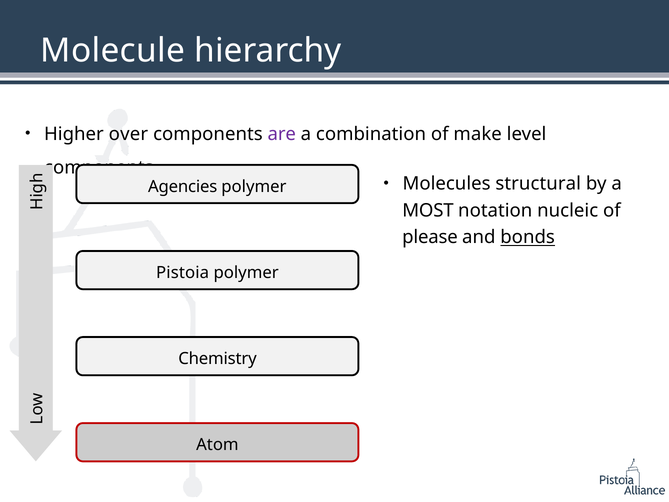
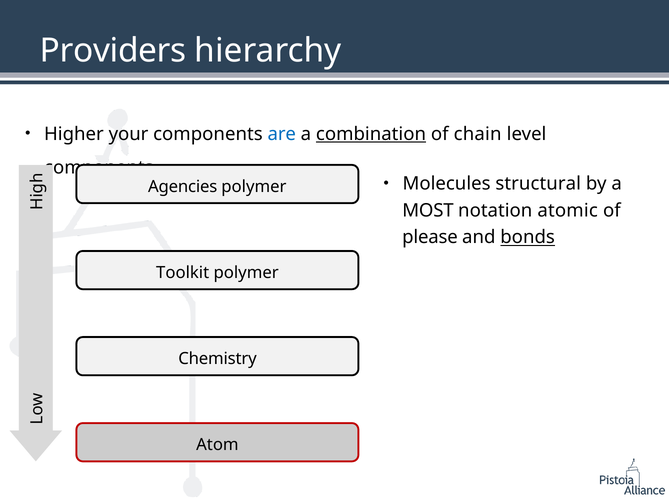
Molecule: Molecule -> Providers
over: over -> your
are colour: purple -> blue
combination underline: none -> present
make: make -> chain
nucleic: nucleic -> atomic
Pistoia: Pistoia -> Toolkit
